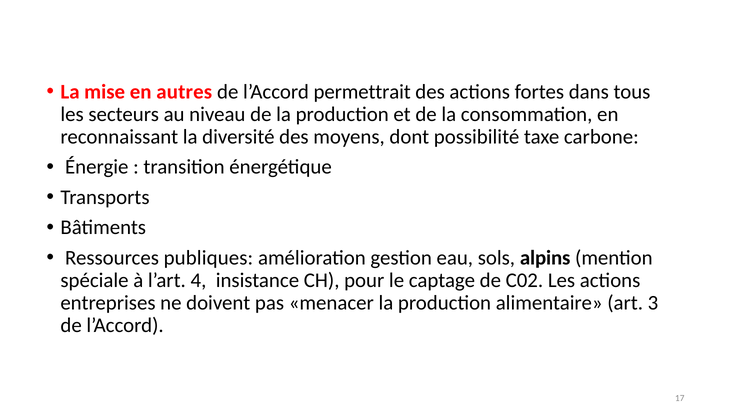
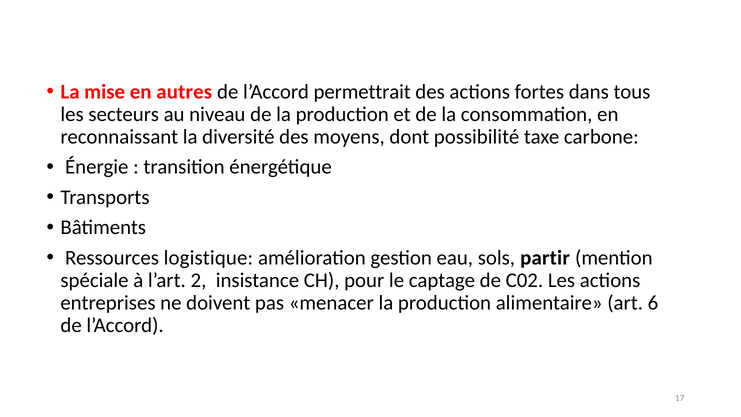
publiques: publiques -> logistique
alpins: alpins -> partir
4: 4 -> 2
3: 3 -> 6
